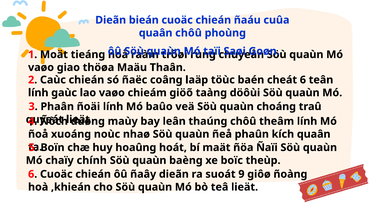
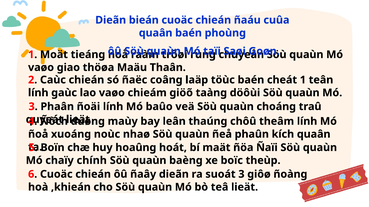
quaân chôû: chôû -> baén
cheát 6: 6 -> 1
suoát 9: 9 -> 3
